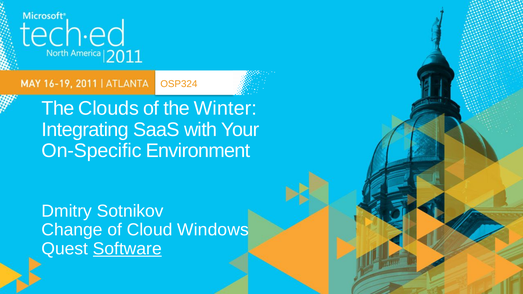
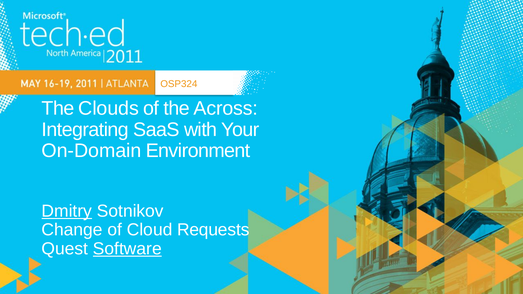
Winter: Winter -> Across
On-Specific: On-Specific -> On-Domain
Dmitry underline: none -> present
Windows: Windows -> Requests
